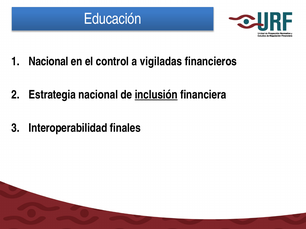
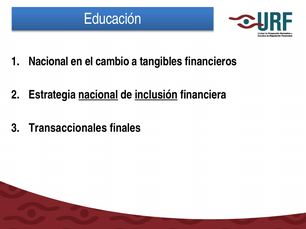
control: control -> cambio
vigiladas: vigiladas -> tangibles
nacional at (98, 95) underline: none -> present
Interoperabilidad: Interoperabilidad -> Transaccionales
